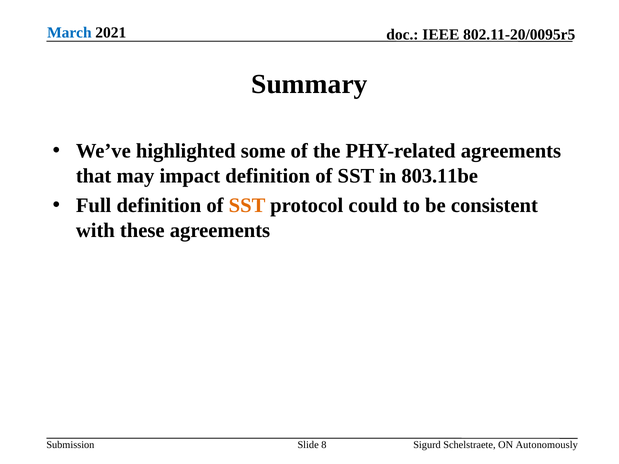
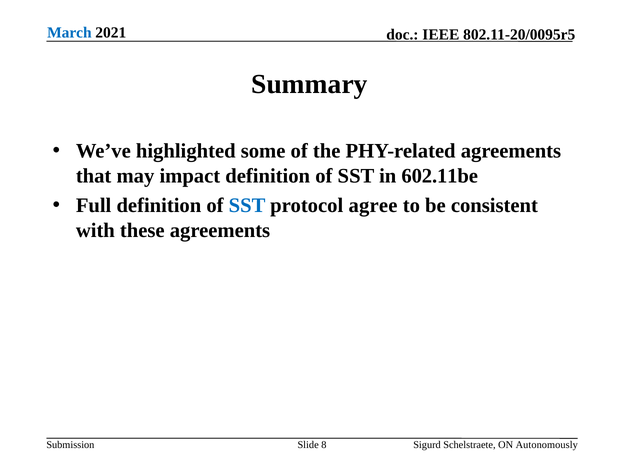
803.11be: 803.11be -> 602.11be
SST at (247, 206) colour: orange -> blue
could: could -> agree
